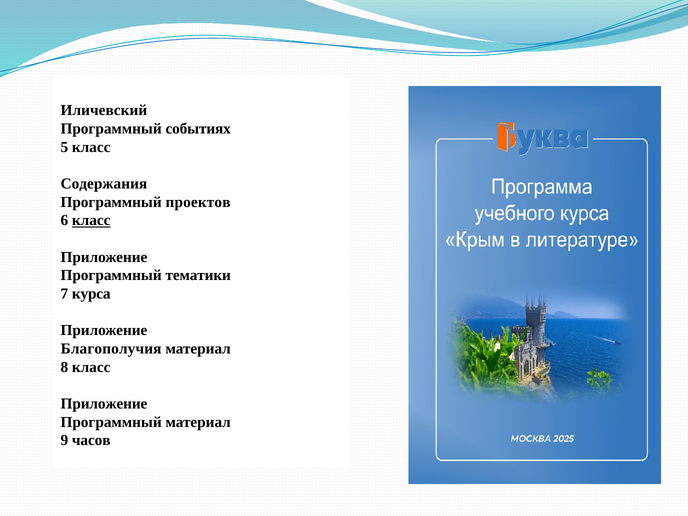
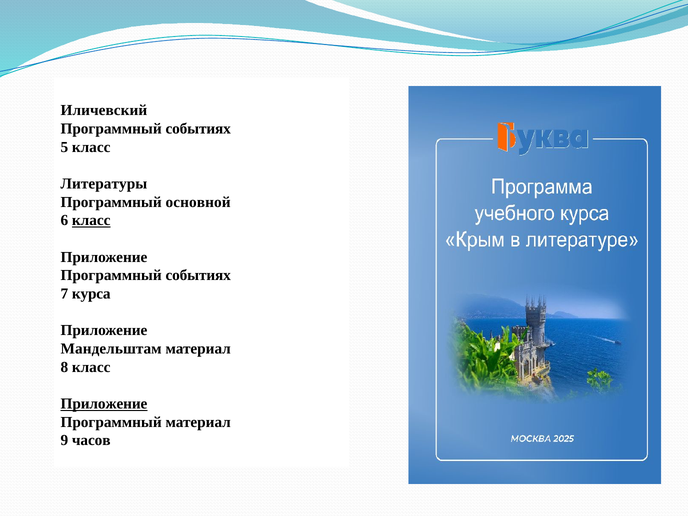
Содержания: Содержания -> Литературы
проектов: проектов -> основной
тематики at (198, 275): тематики -> событиях
Благополучия: Благополучия -> Мандельштам
Приложение at (104, 404) underline: none -> present
